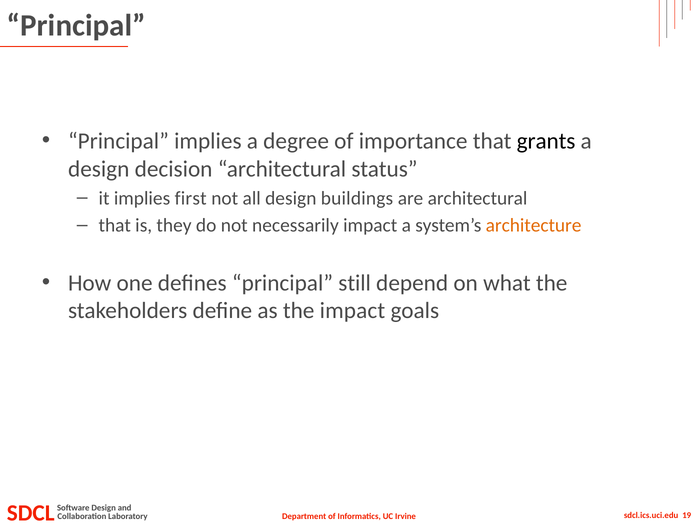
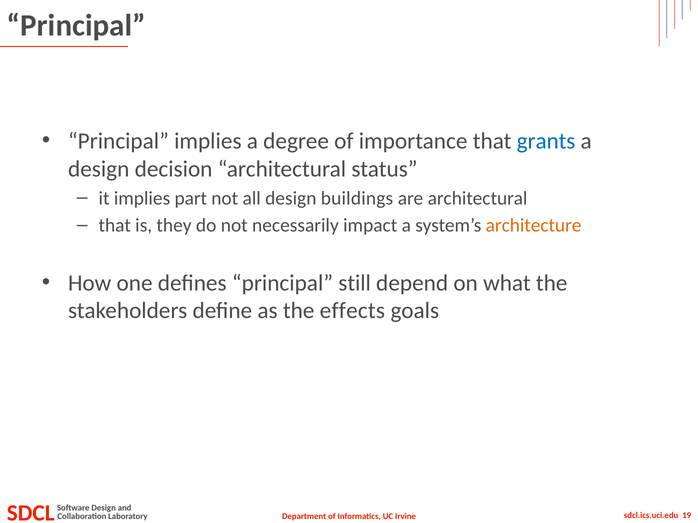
grants colour: black -> blue
first: first -> part
the impact: impact -> effects
